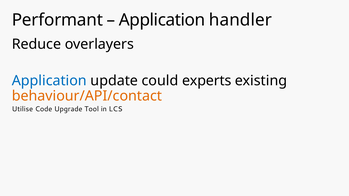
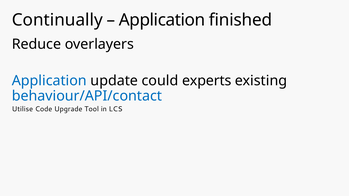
Performant: Performant -> Continually
handler: handler -> finished
behaviour/API/contact colour: orange -> blue
